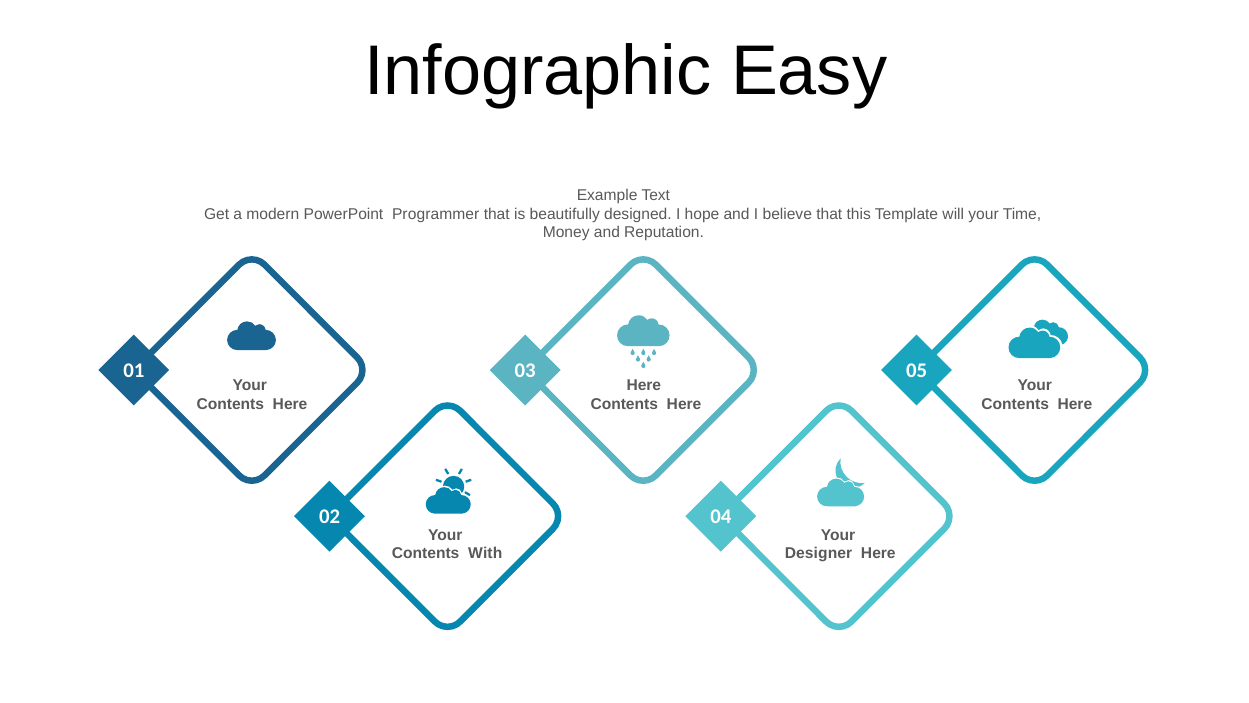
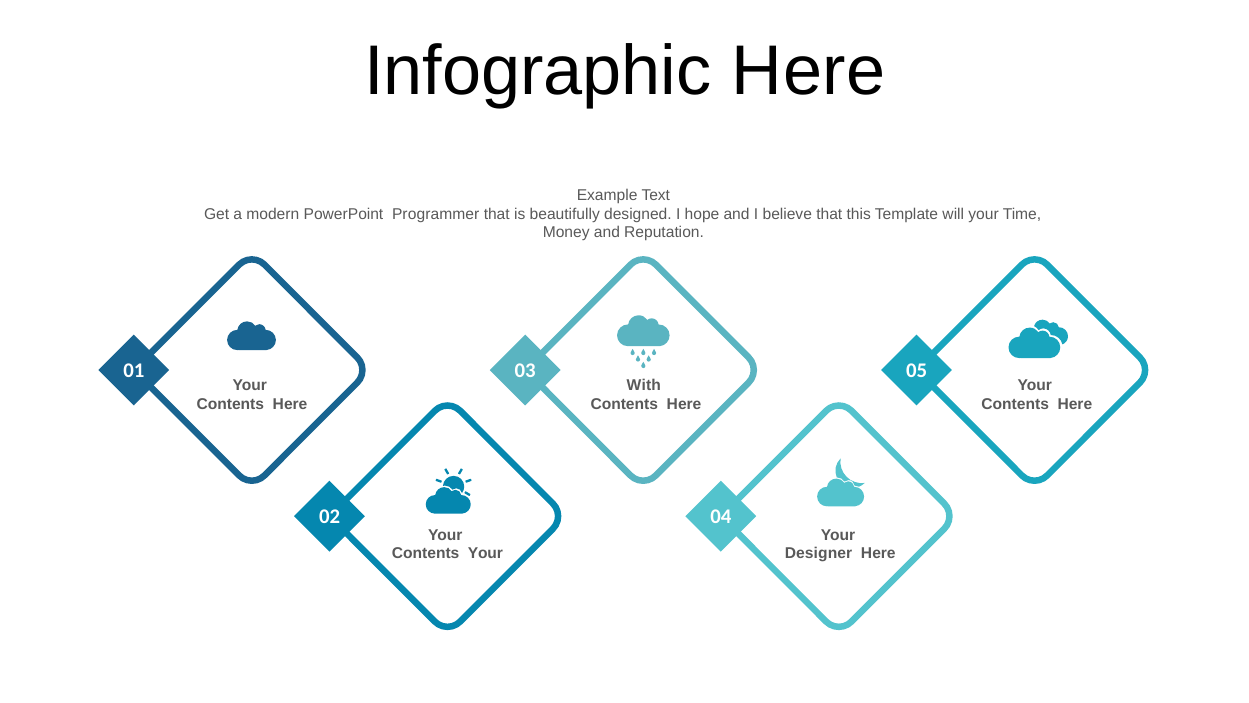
Infographic Easy: Easy -> Here
Here at (644, 386): Here -> With
Contents With: With -> Your
